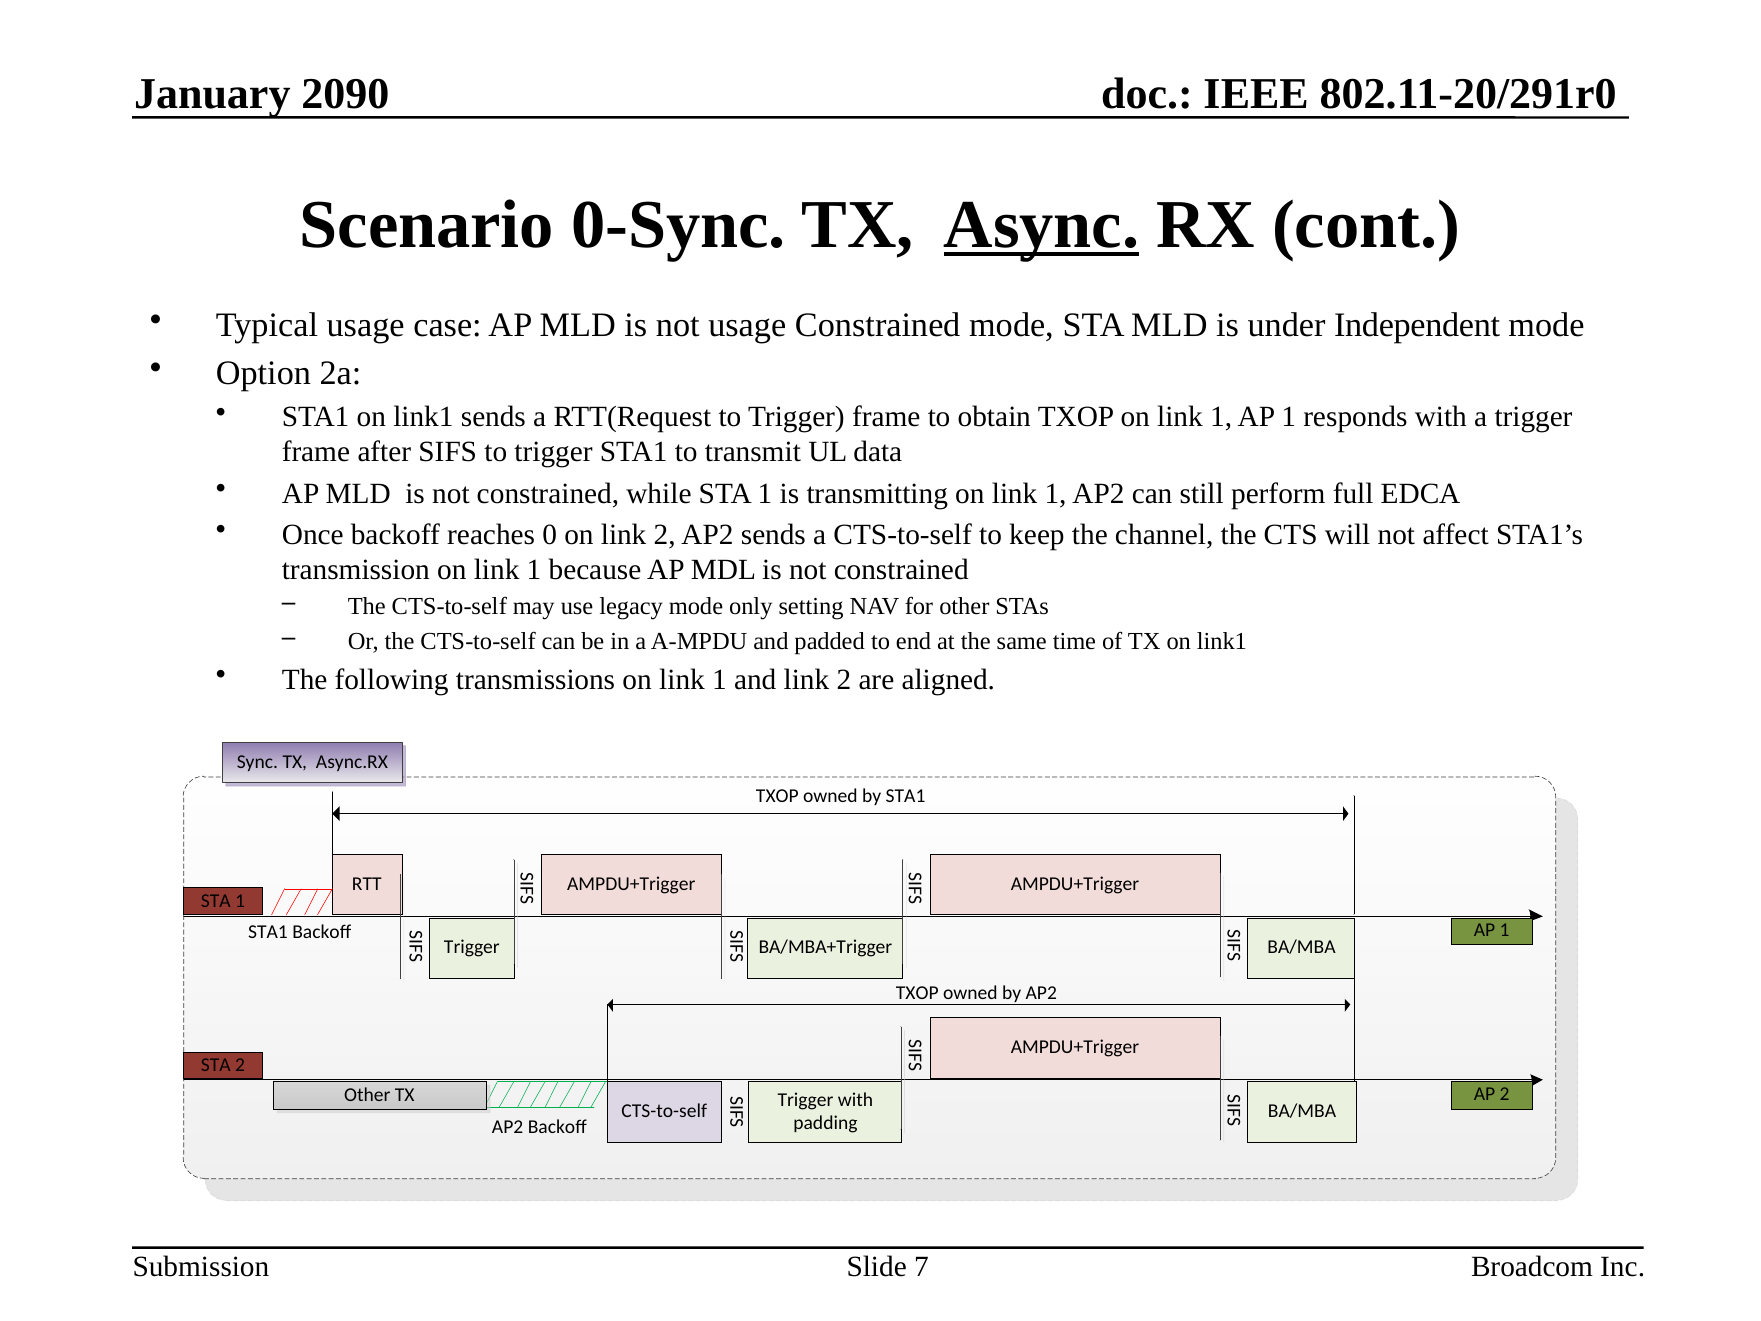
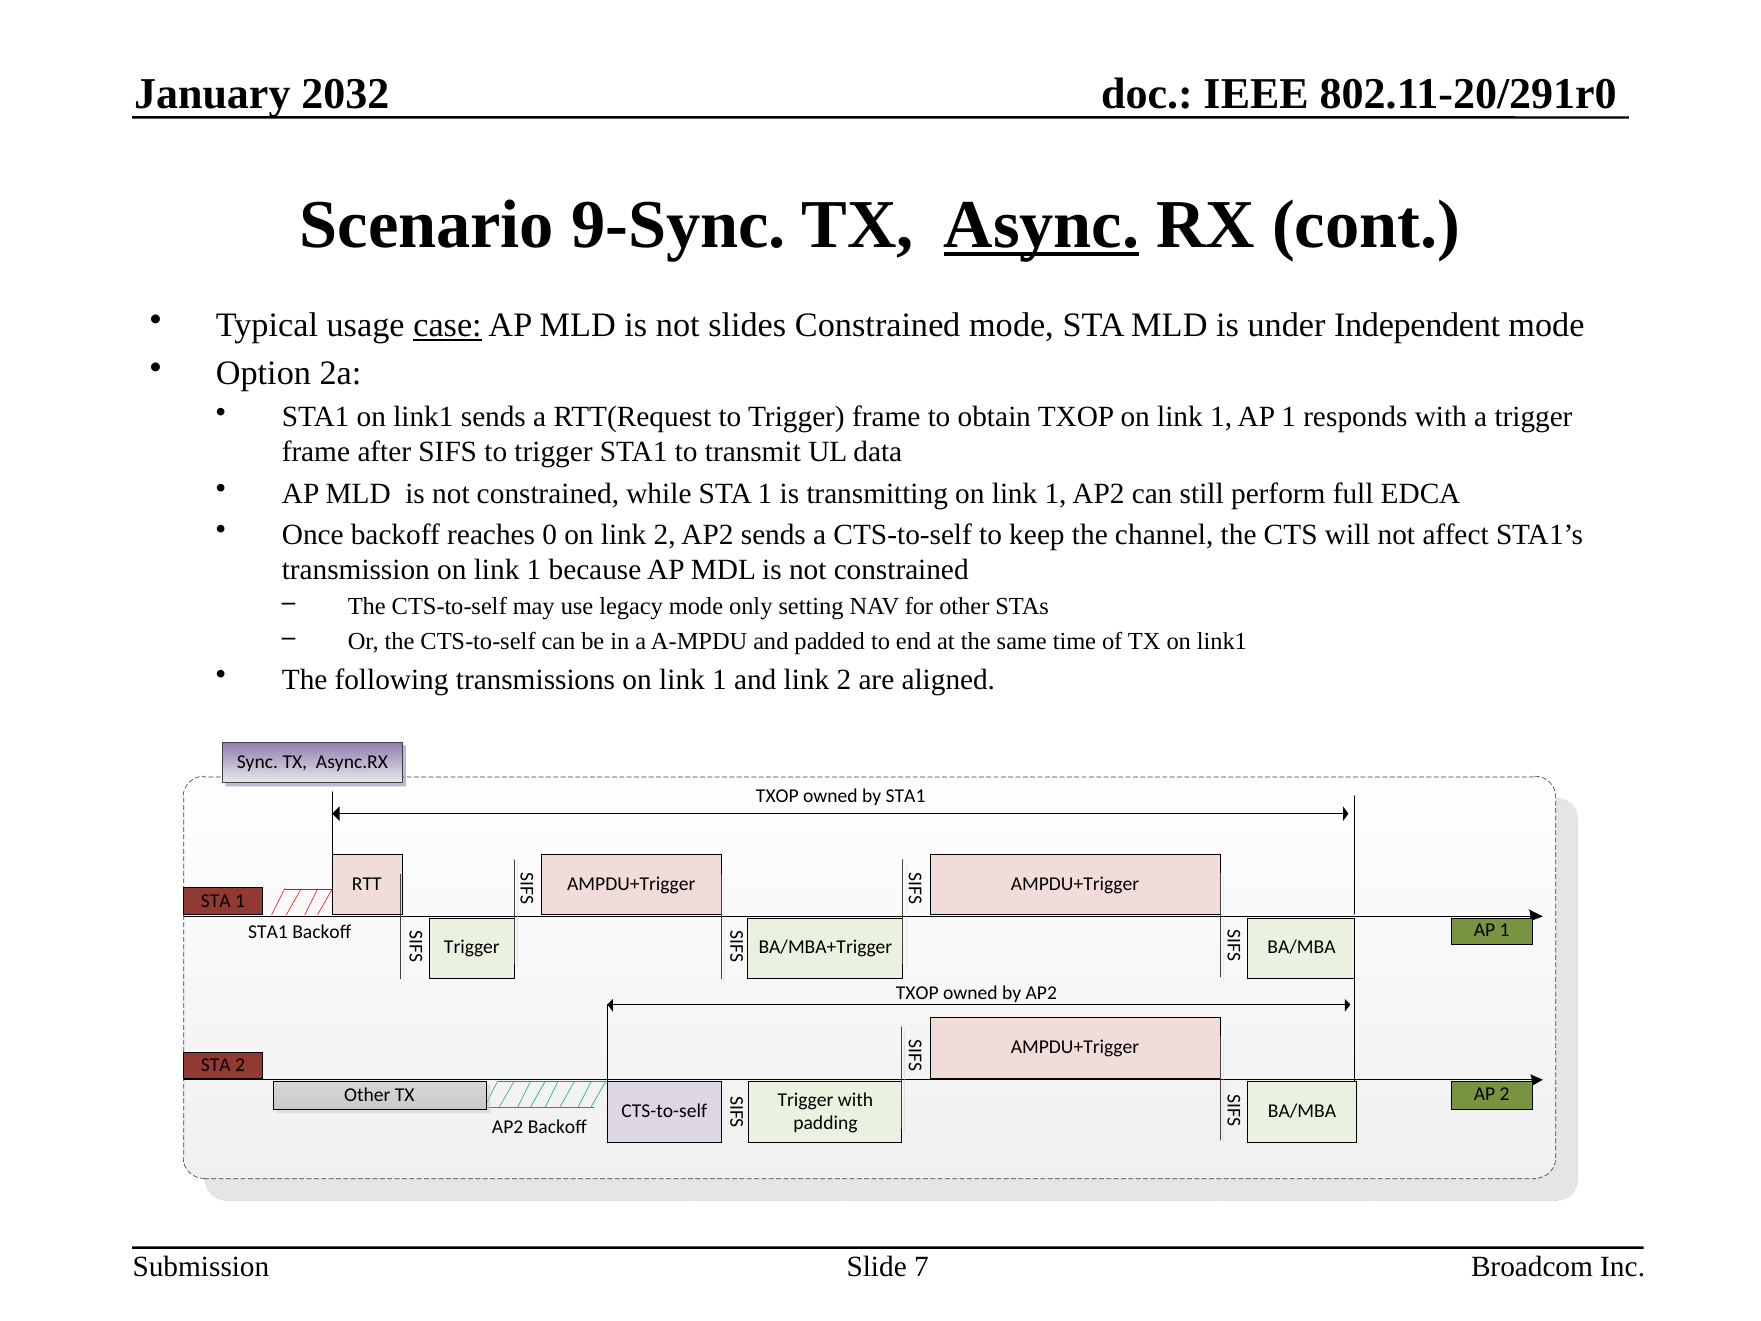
2090: 2090 -> 2032
0-Sync: 0-Sync -> 9-Sync
case underline: none -> present
not usage: usage -> slides
